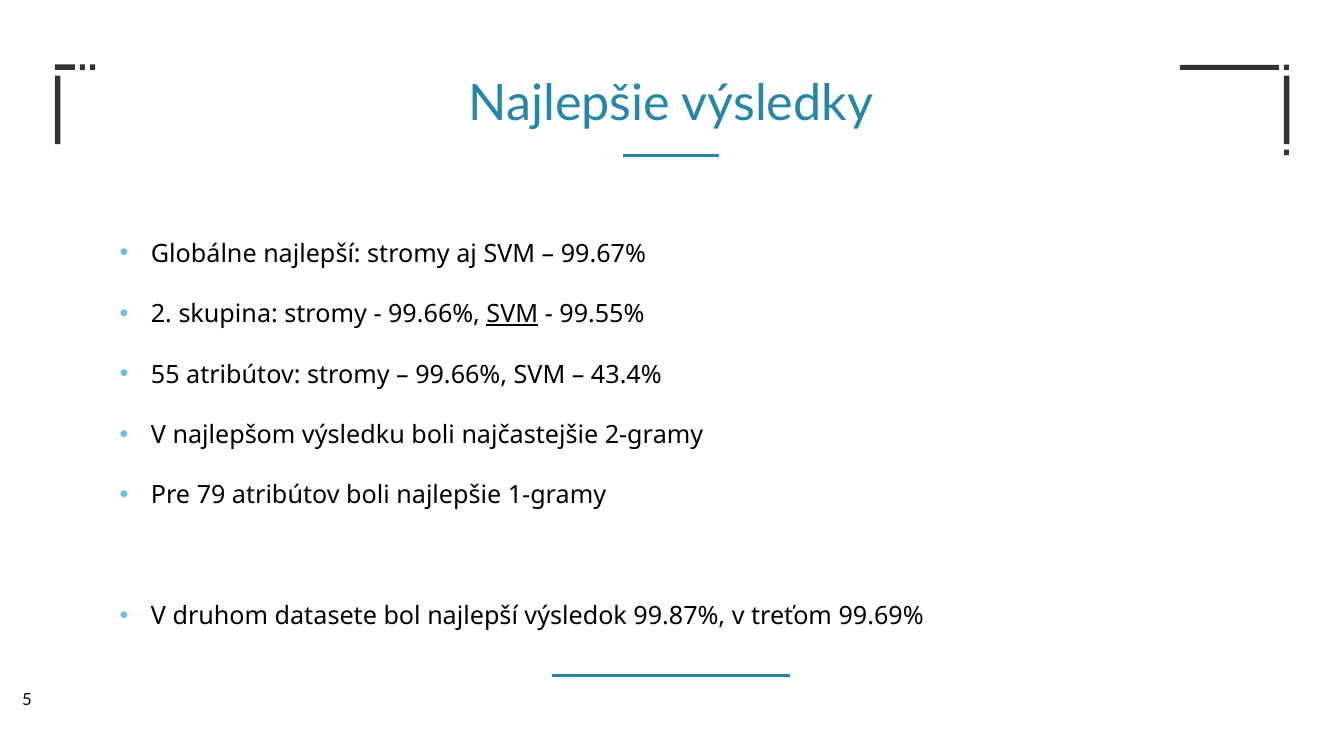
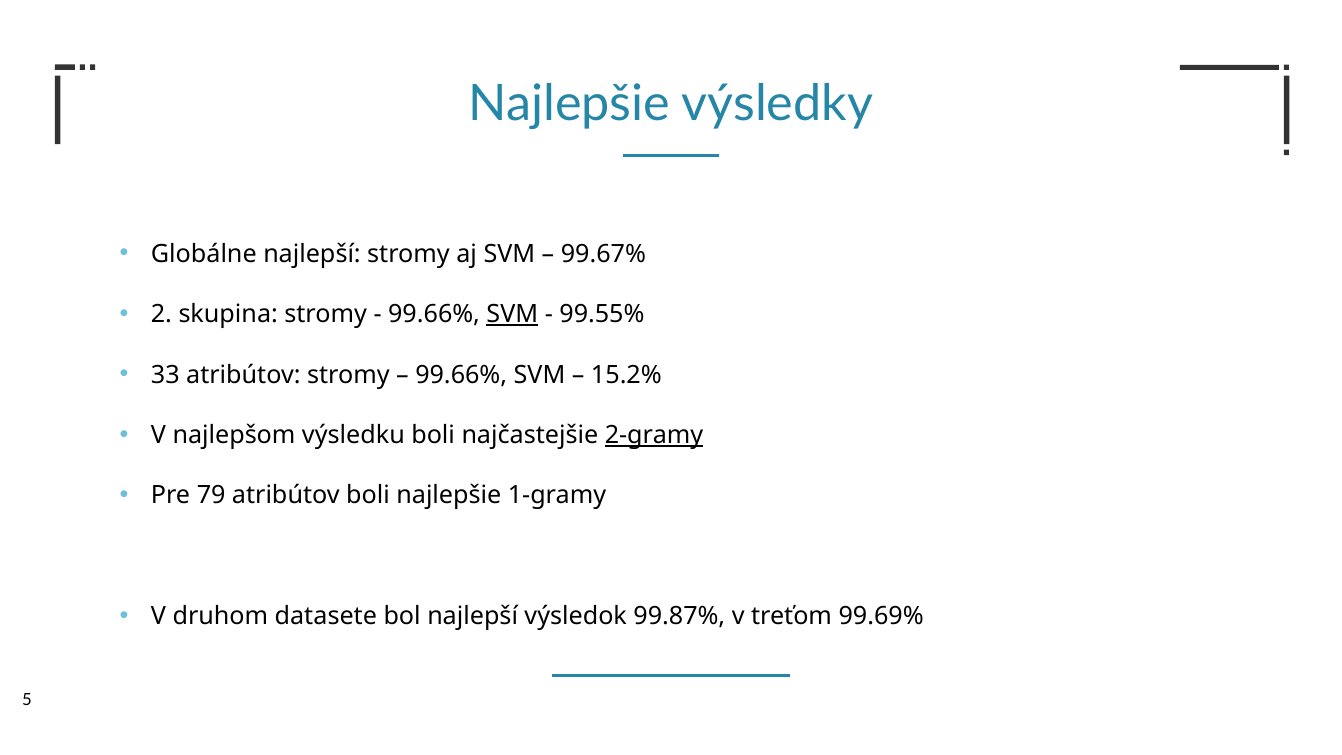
55: 55 -> 33
43.4%: 43.4% -> 15.2%
2-gramy underline: none -> present
